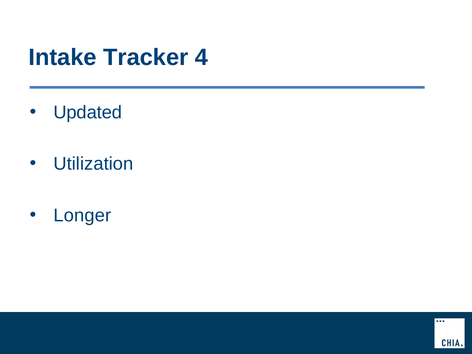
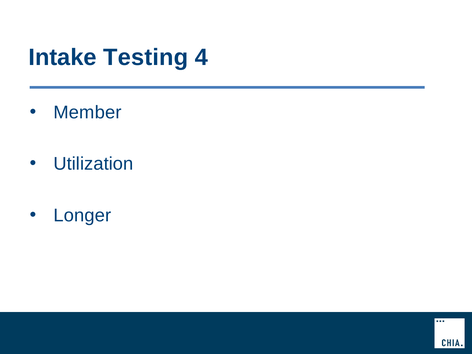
Tracker: Tracker -> Testing
Updated: Updated -> Member
